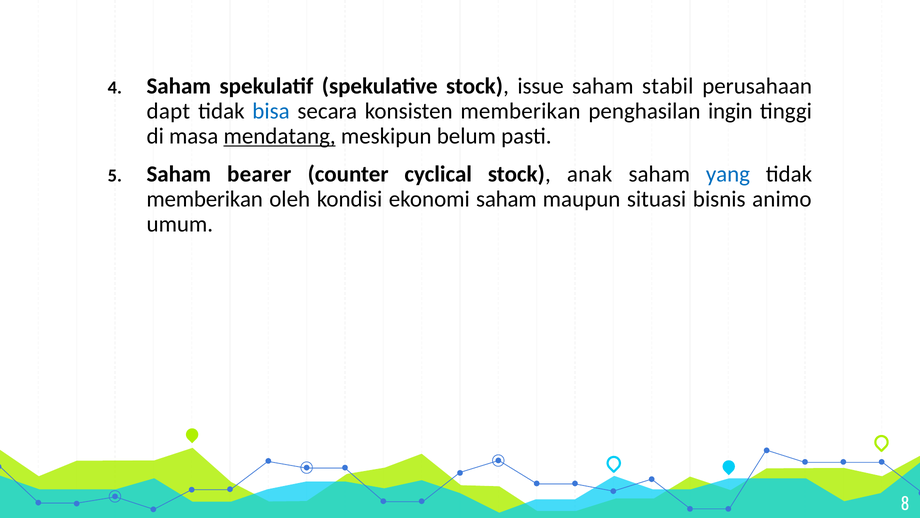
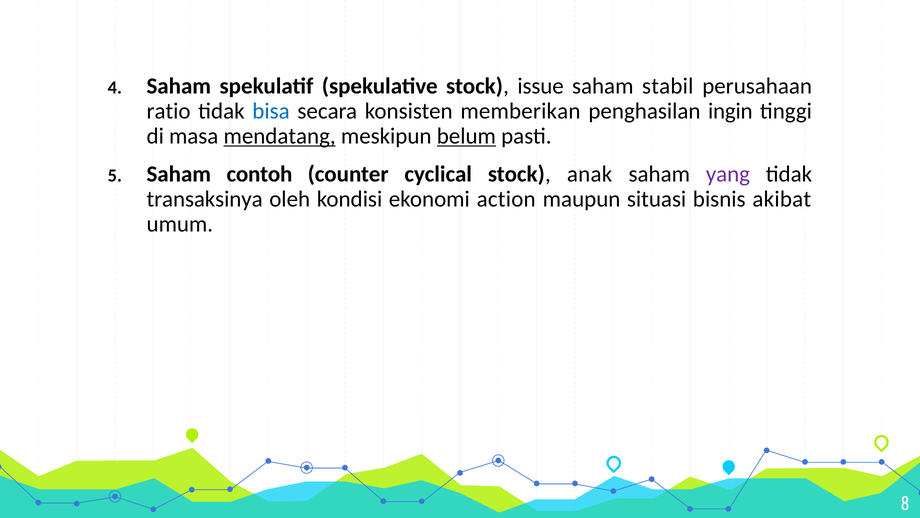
dapt: dapt -> ratio
belum underline: none -> present
bearer: bearer -> contoh
yang colour: blue -> purple
memberikan at (205, 199): memberikan -> transaksinya
ekonomi saham: saham -> action
animo: animo -> akibat
